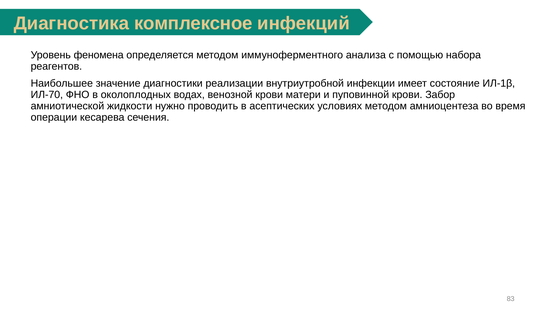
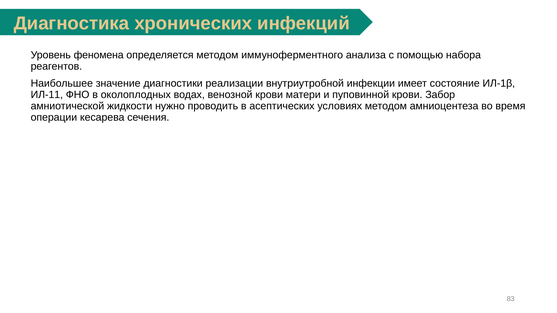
комплексное: комплексное -> хронических
ИЛ-70: ИЛ-70 -> ИЛ-11
